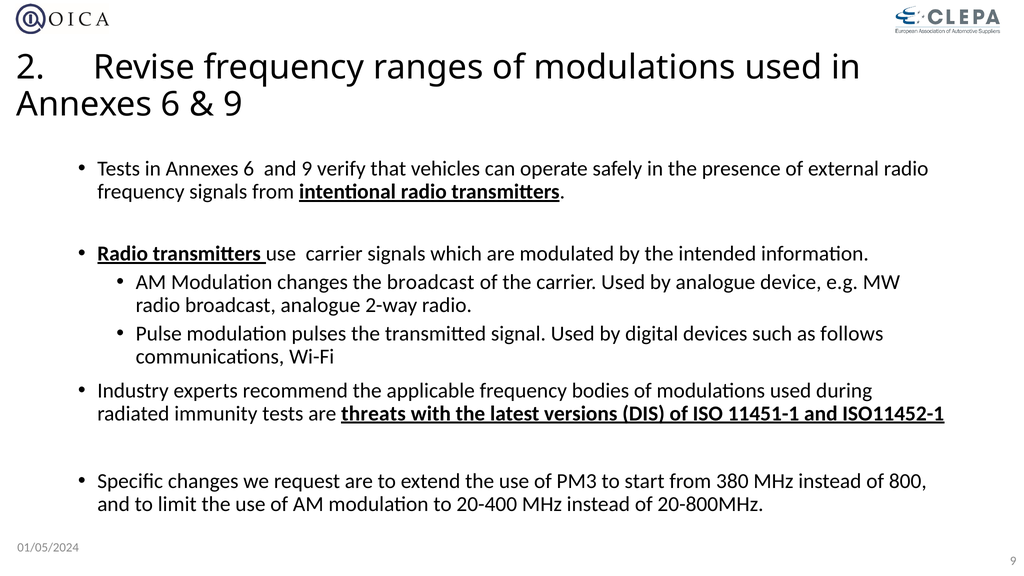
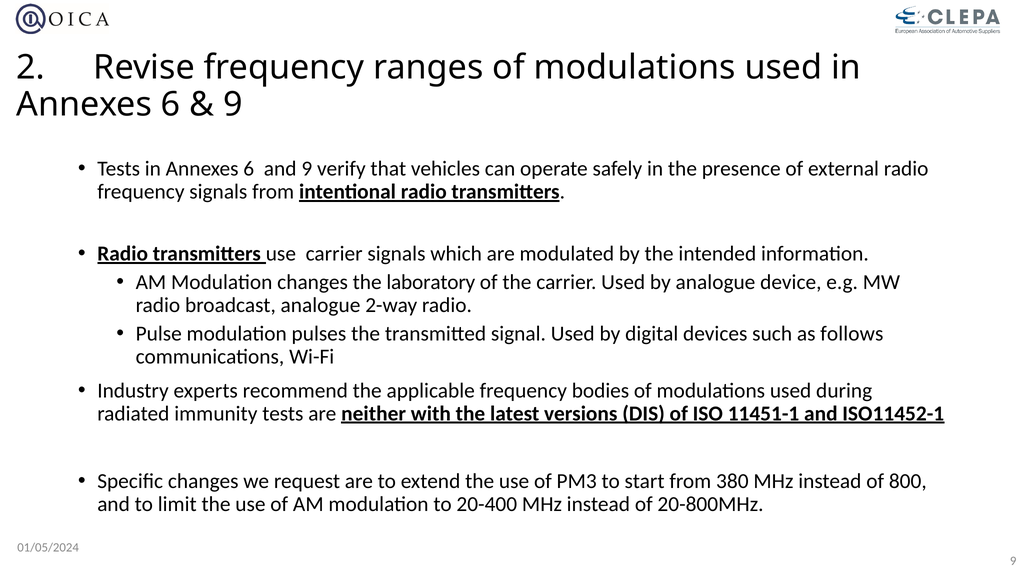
the broadcast: broadcast -> laboratory
threats: threats -> neither
